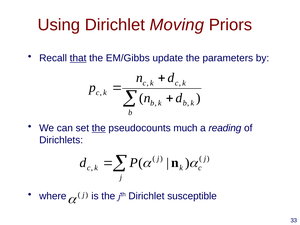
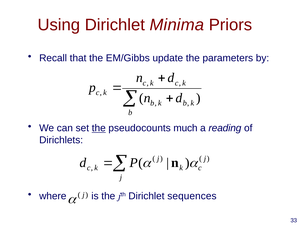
Moving: Moving -> Minima
that underline: present -> none
susceptible: susceptible -> sequences
